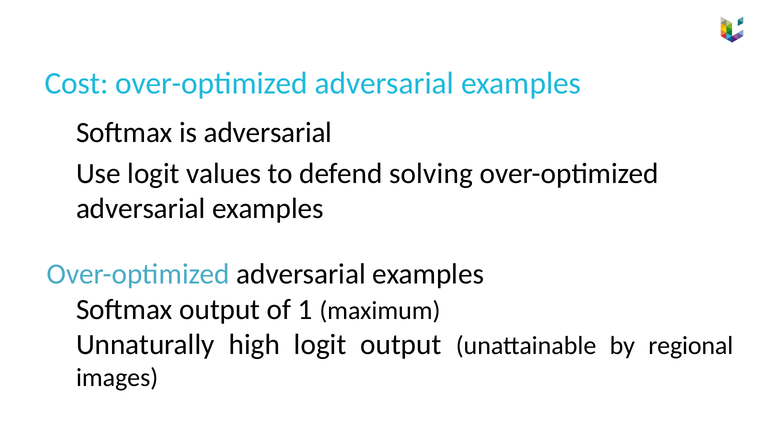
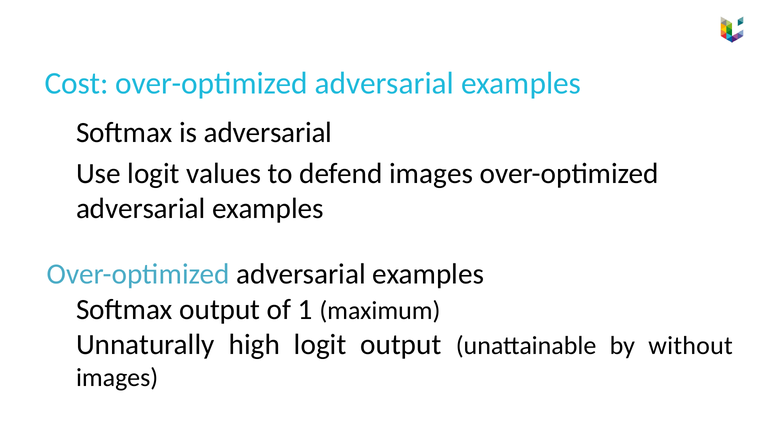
defend solving: solving -> images
regional: regional -> without
